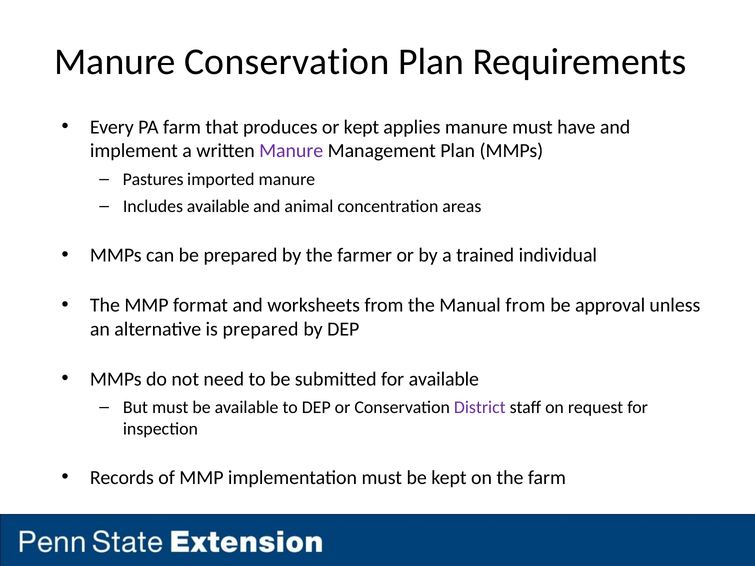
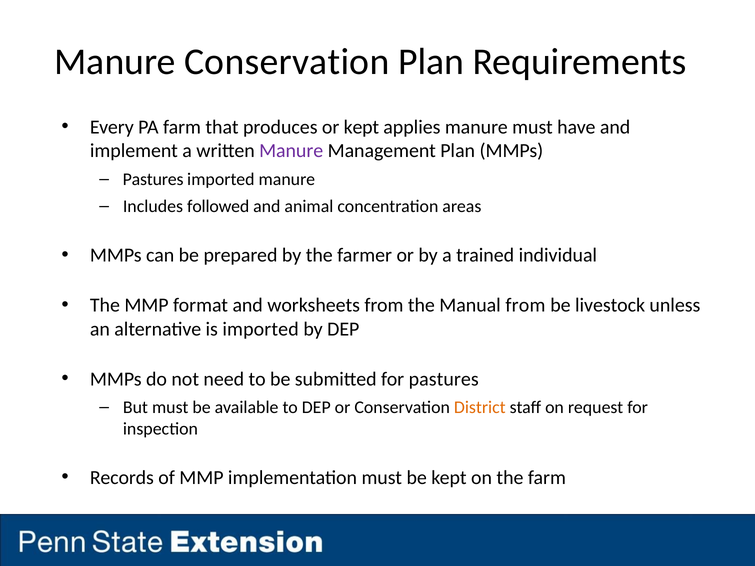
Includes available: available -> followed
approval: approval -> livestock
is prepared: prepared -> imported
for available: available -> pastures
District colour: purple -> orange
